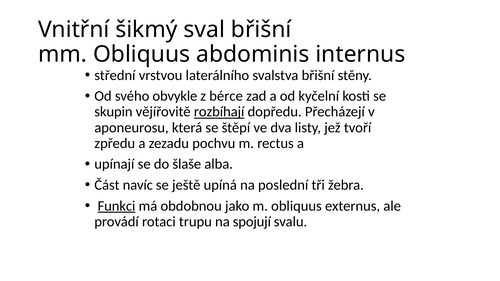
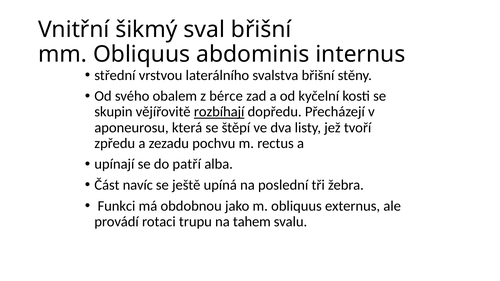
obvykle: obvykle -> obalem
šlaše: šlaše -> patří
Funkci underline: present -> none
spojují: spojují -> tahem
